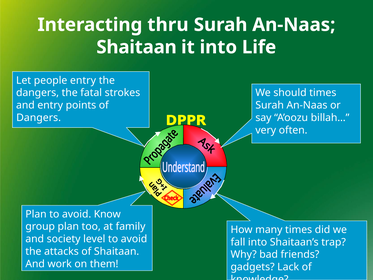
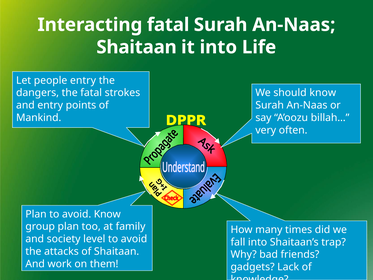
Interacting thru: thru -> fatal
should times: times -> know
Dangers at (39, 118): Dangers -> Mankind
